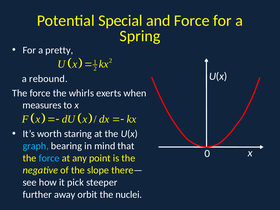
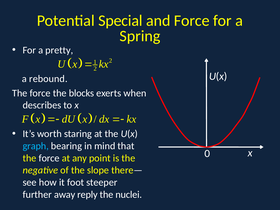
whirls: whirls -> blocks
measures: measures -> describes
force at (49, 158) colour: light blue -> white
pick: pick -> foot
orbit: orbit -> reply
